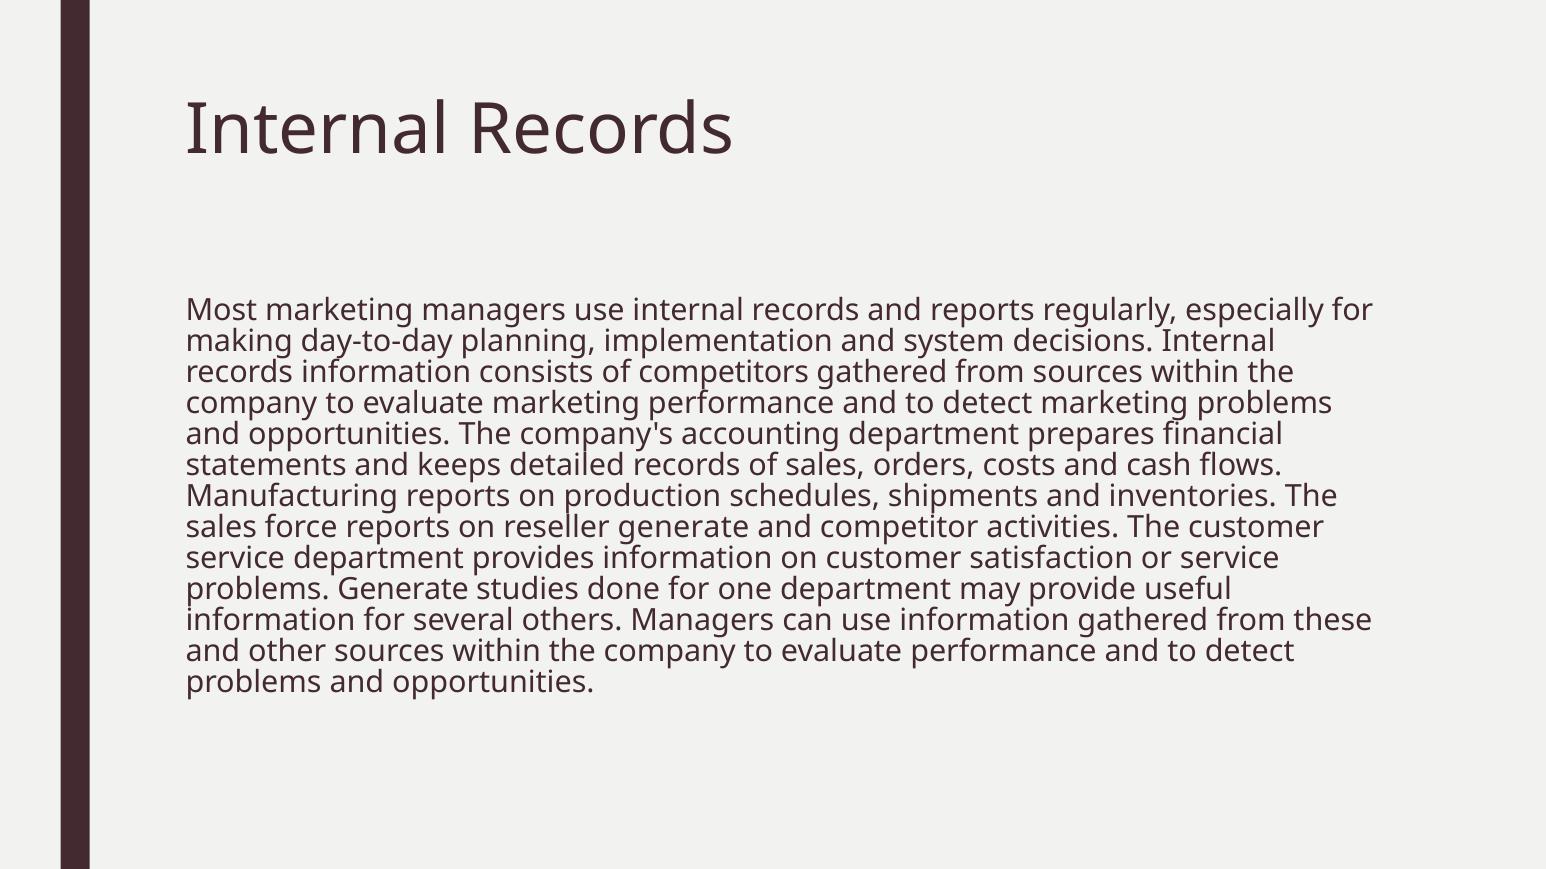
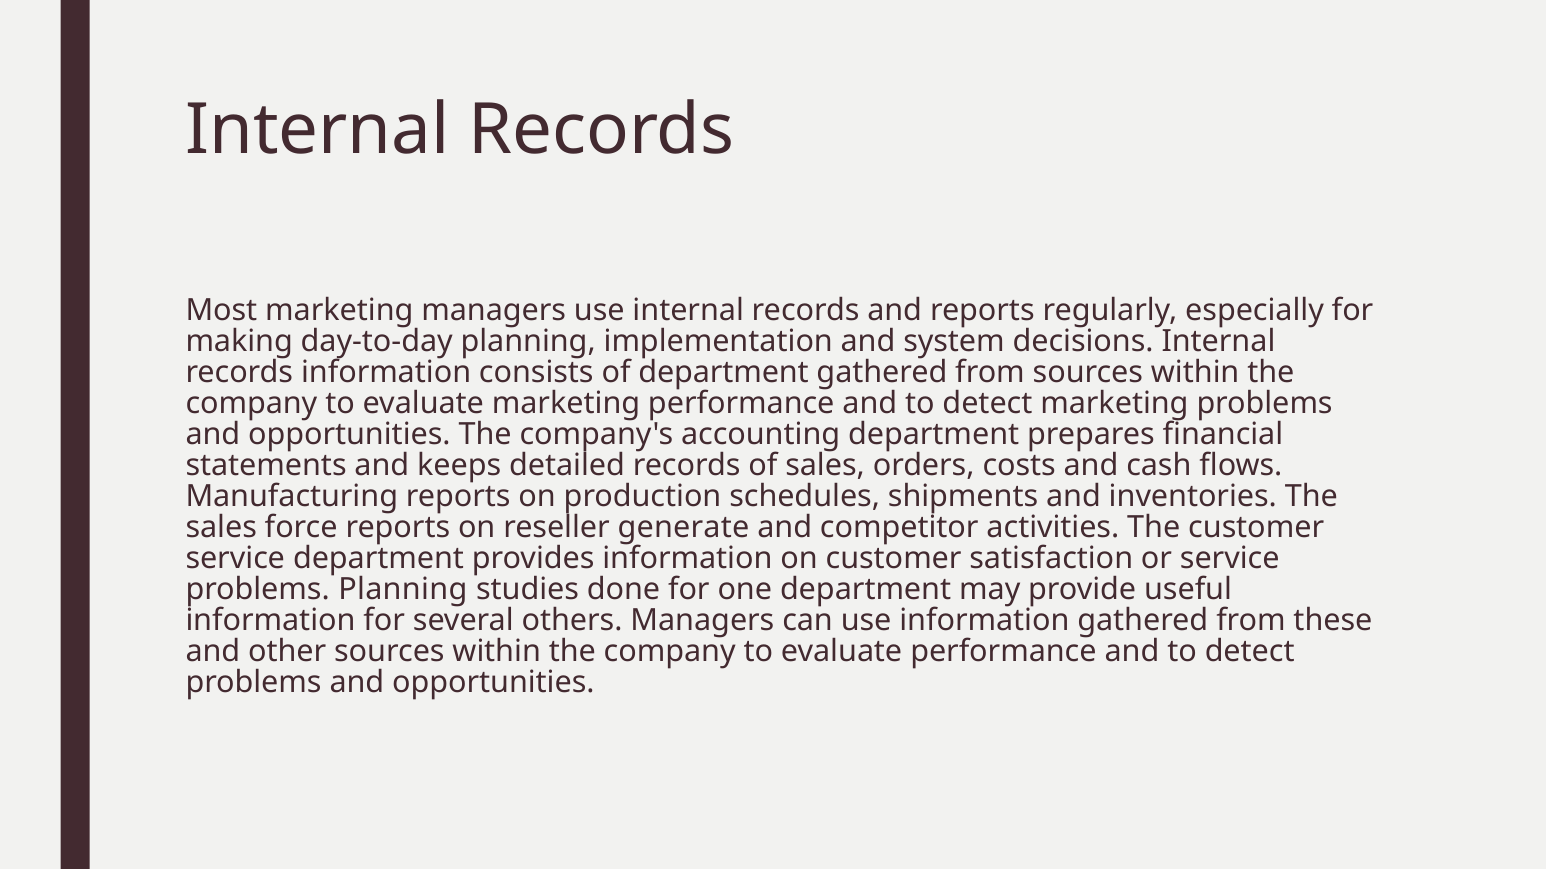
of competitors: competitors -> department
problems Generate: Generate -> Planning
